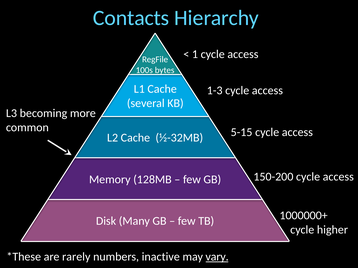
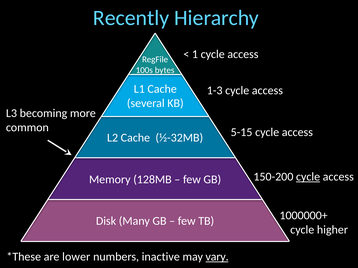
Contacts: Contacts -> Recently
cycle at (308, 177) underline: none -> present
rarely: rarely -> lower
